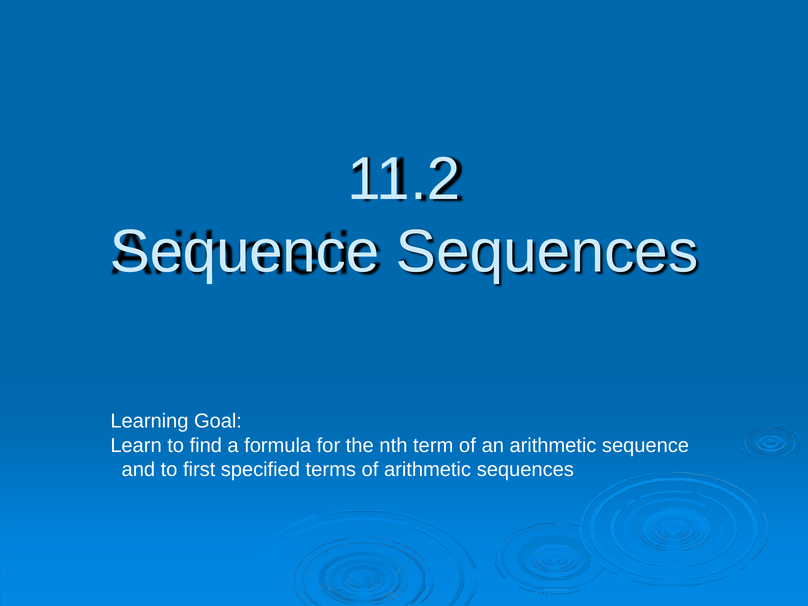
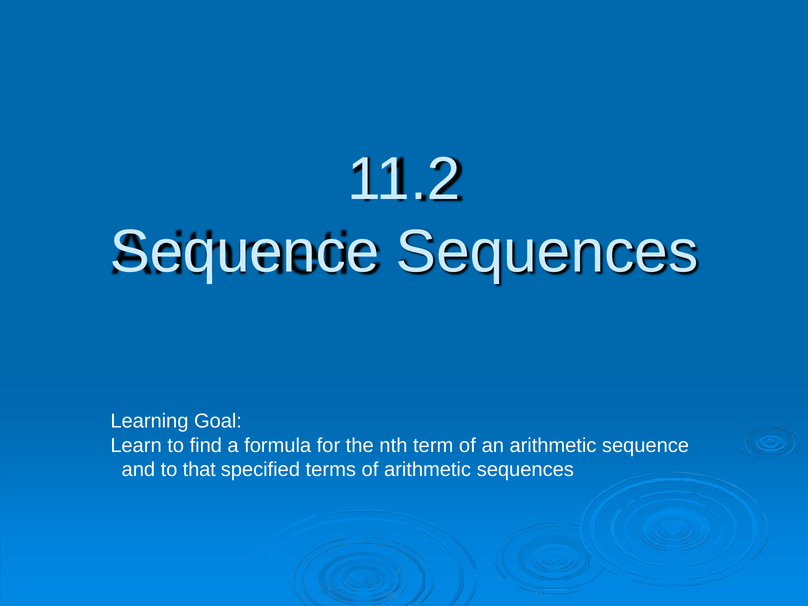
first: first -> that
